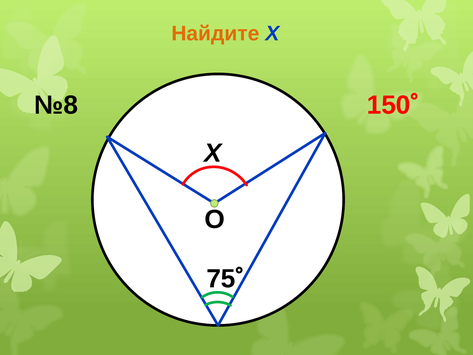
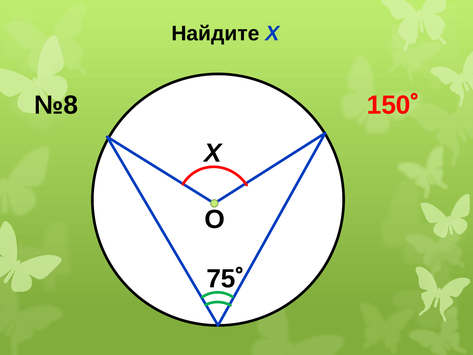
Найдите colour: orange -> black
